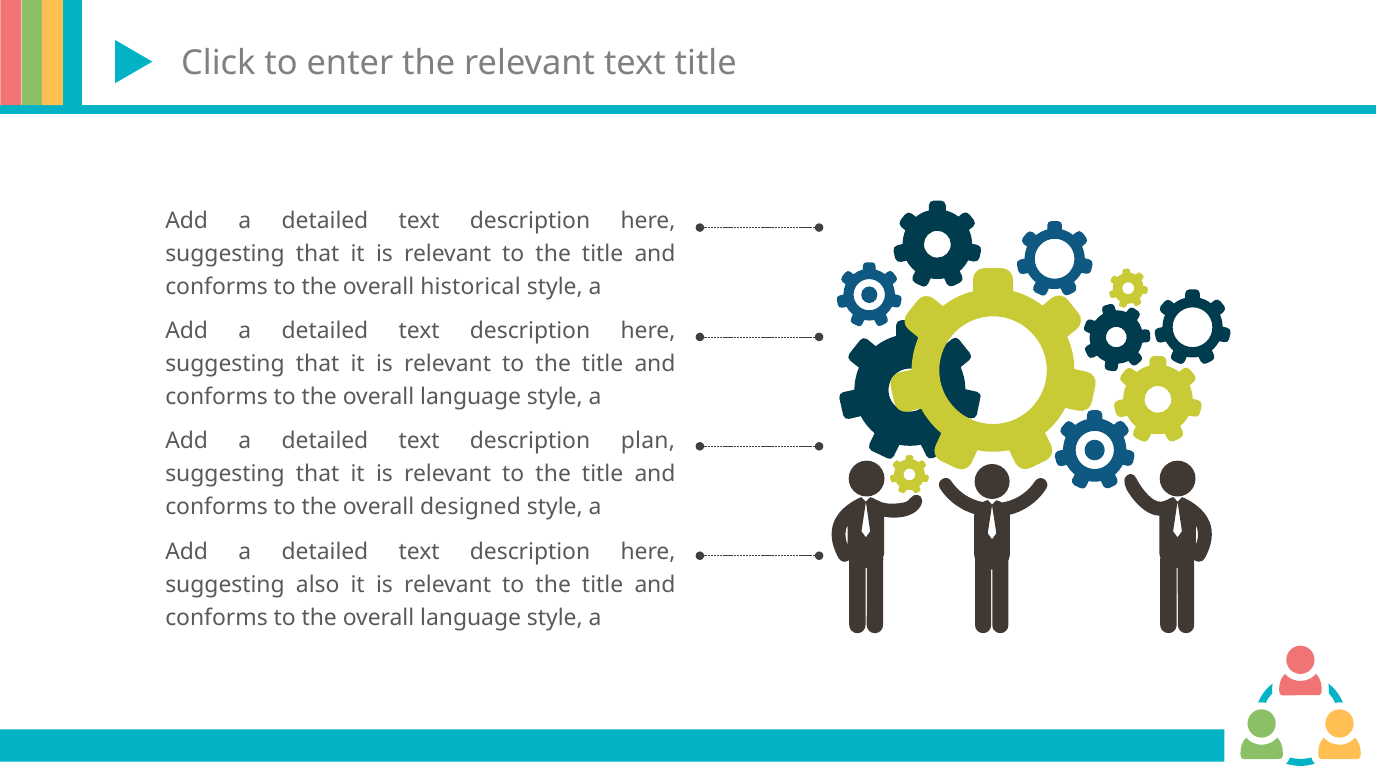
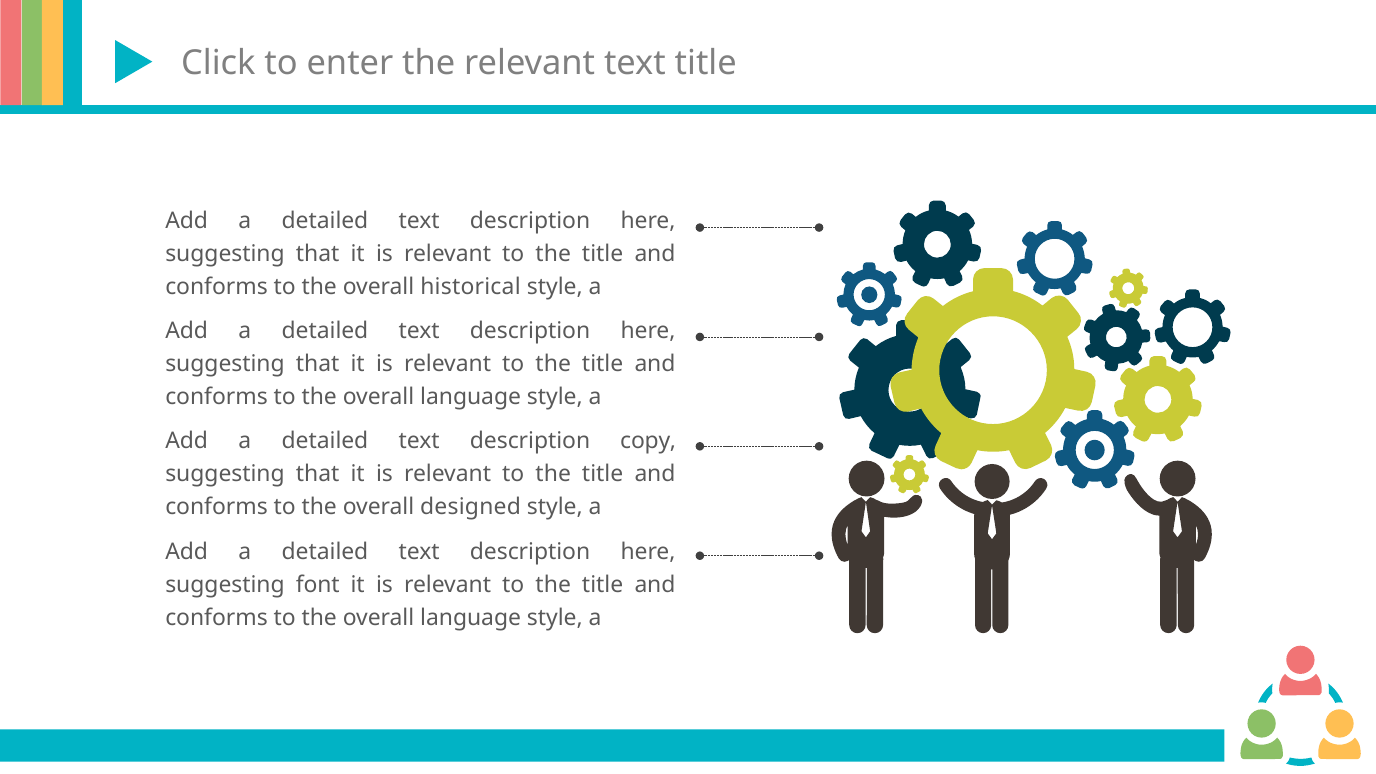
plan: plan -> copy
also: also -> font
